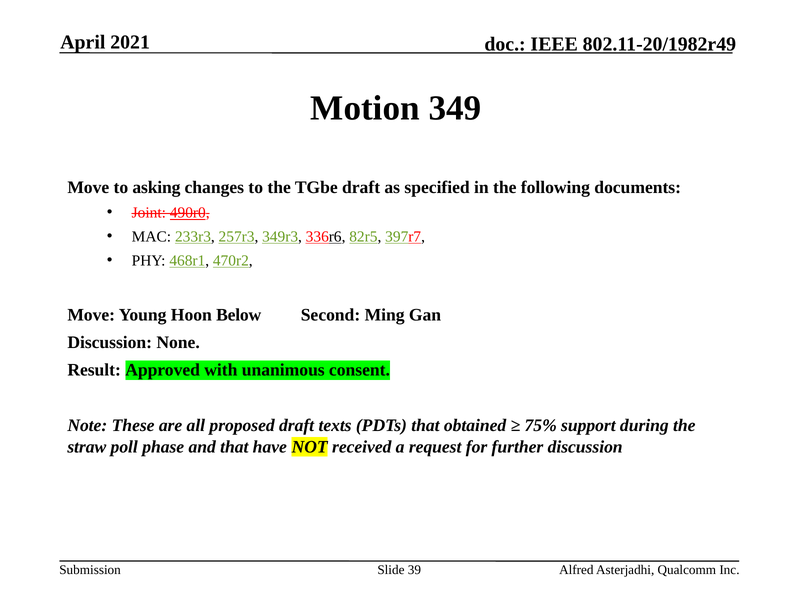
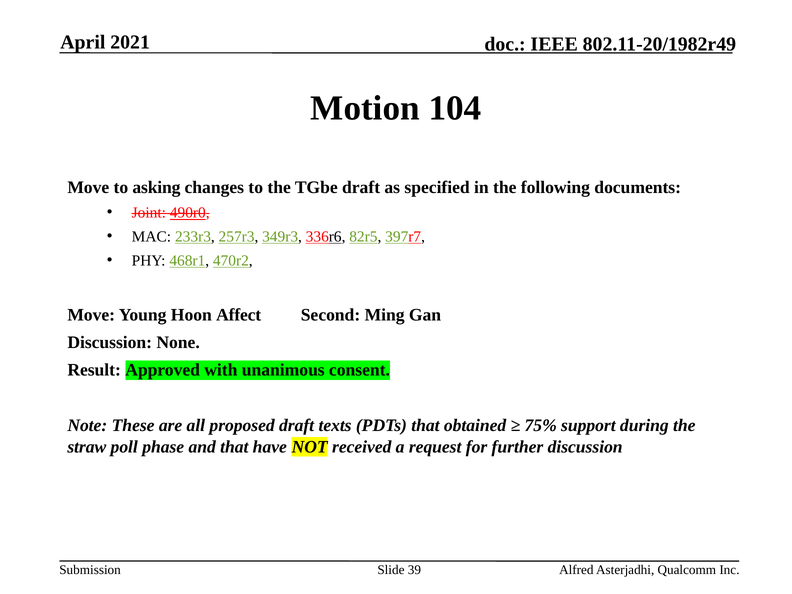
349: 349 -> 104
Below: Below -> Affect
